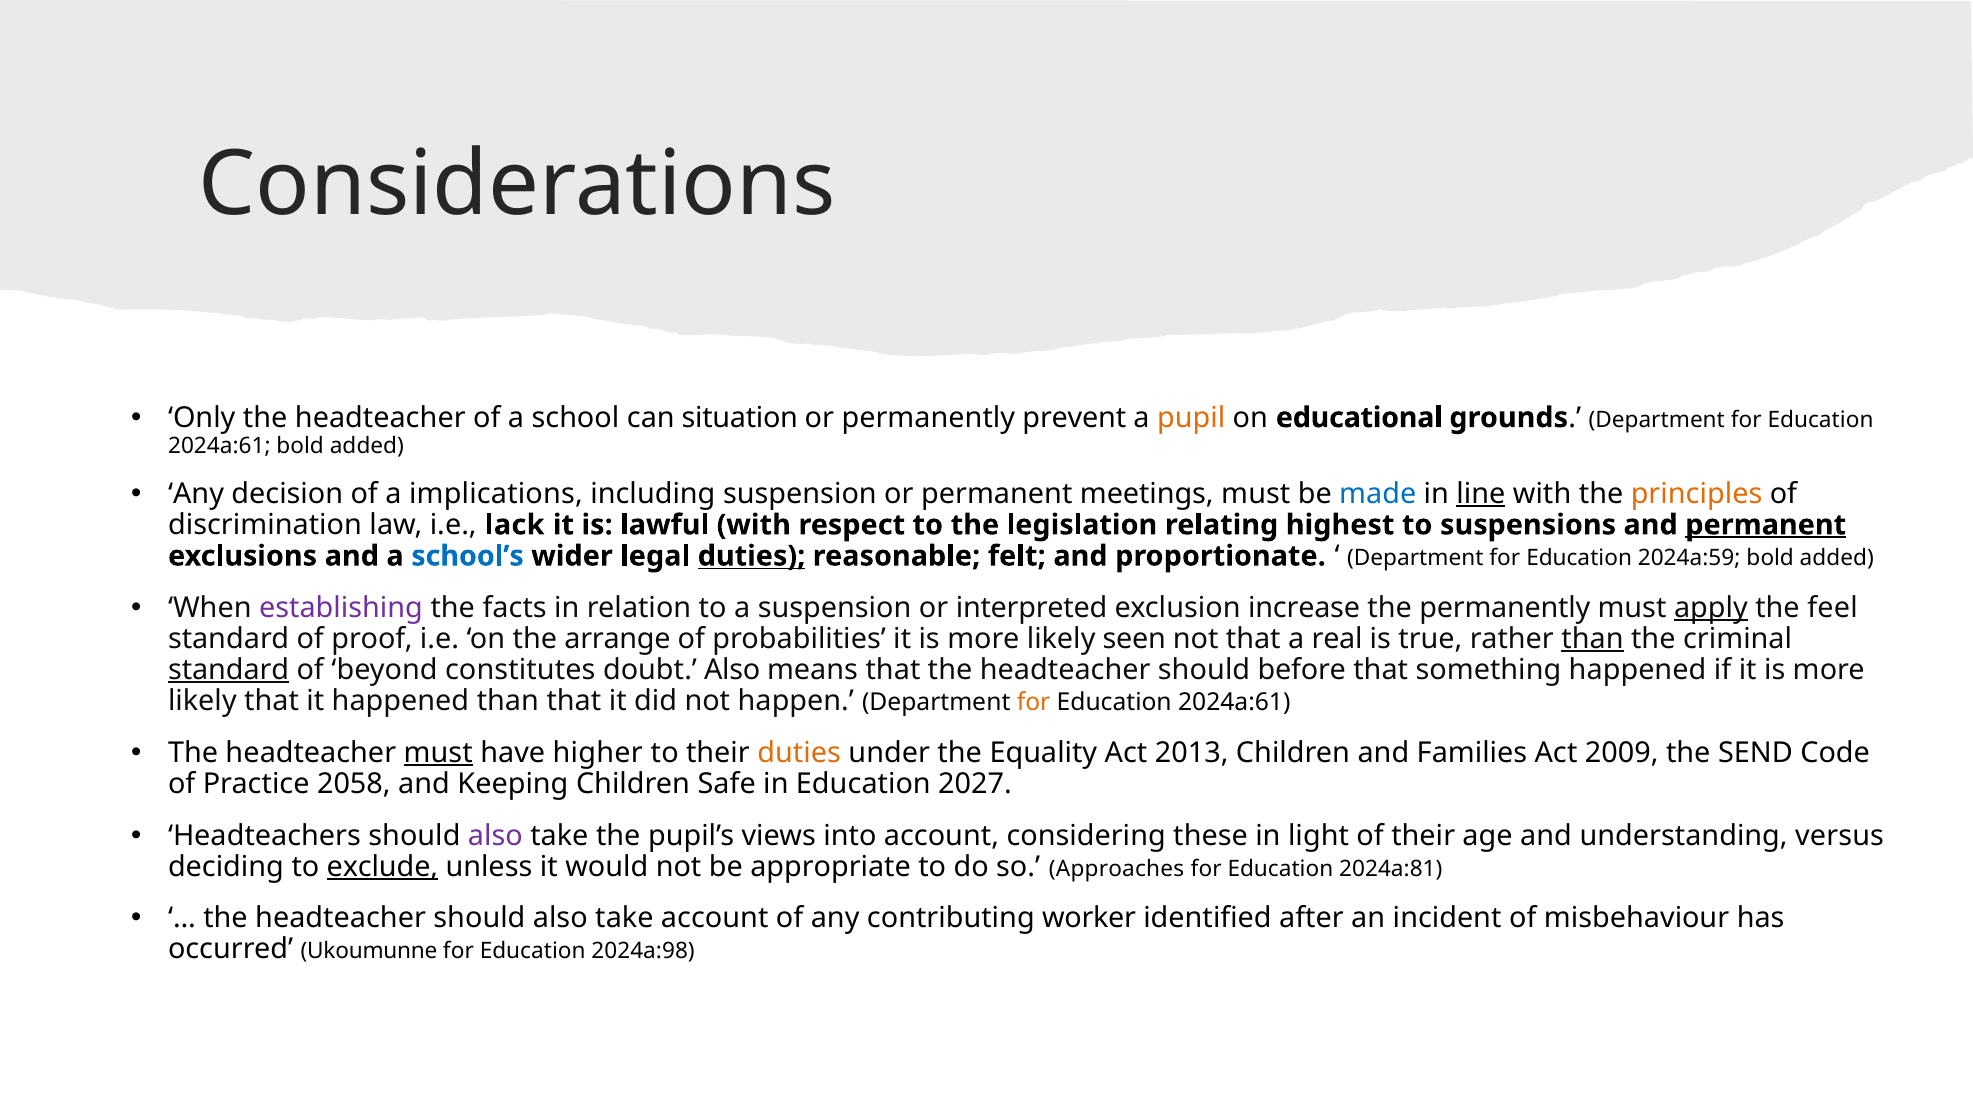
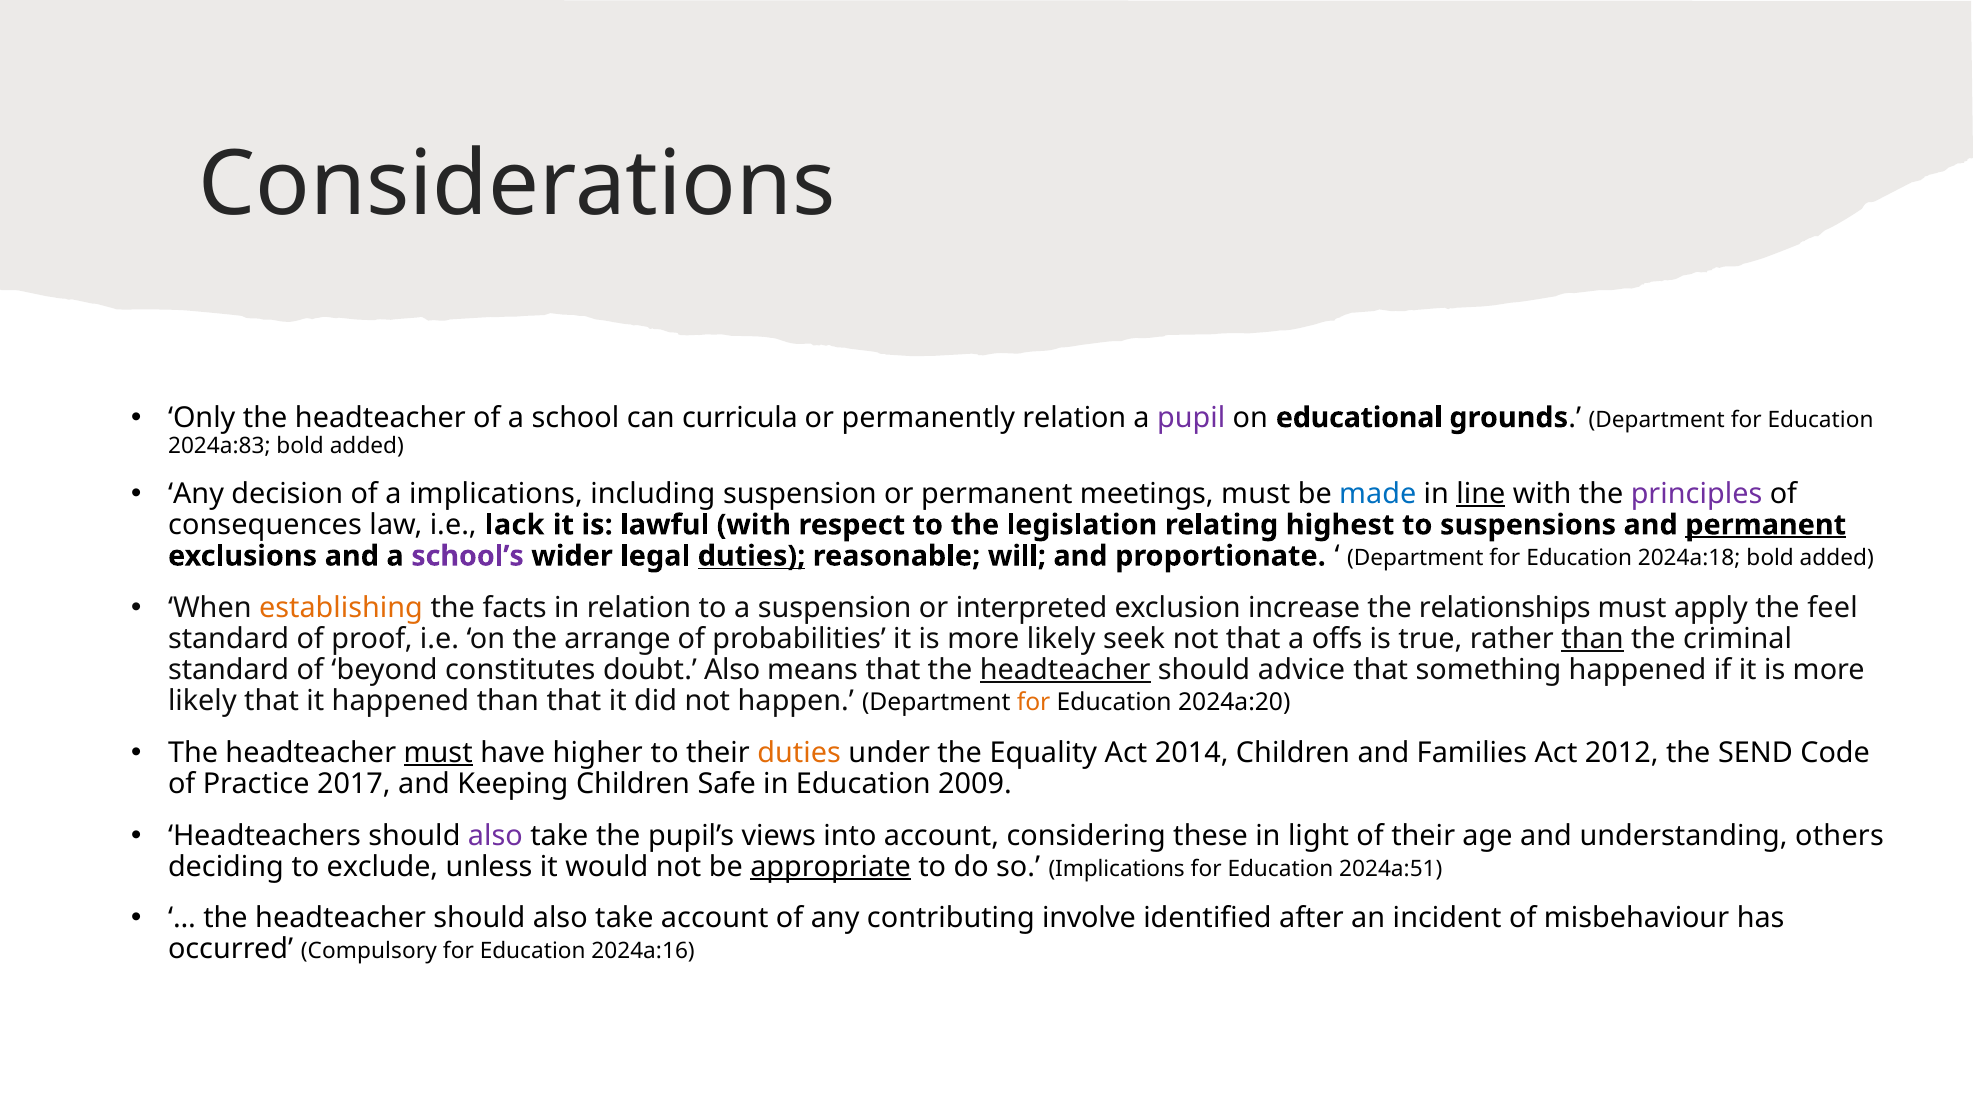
situation: situation -> curricula
permanently prevent: prevent -> relation
pupil colour: orange -> purple
2024a:61 at (219, 445): 2024a:61 -> 2024a:83
principles colour: orange -> purple
discrimination: discrimination -> consequences
school’s colour: blue -> purple
felt: felt -> will
2024a:59: 2024a:59 -> 2024a:18
establishing colour: purple -> orange
the permanently: permanently -> relationships
apply underline: present -> none
seen: seen -> seek
real: real -> offs
standard at (229, 670) underline: present -> none
headteacher at (1065, 670) underline: none -> present
before: before -> advice
2024a:61 at (1234, 702): 2024a:61 -> 2024a:20
2013: 2013 -> 2014
2009: 2009 -> 2012
2058: 2058 -> 2017
2027: 2027 -> 2009
versus: versus -> others
exclude underline: present -> none
appropriate underline: none -> present
so Approaches: Approaches -> Implications
2024a:81: 2024a:81 -> 2024a:51
worker: worker -> involve
Ukoumunne: Ukoumunne -> Compulsory
2024a:98: 2024a:98 -> 2024a:16
